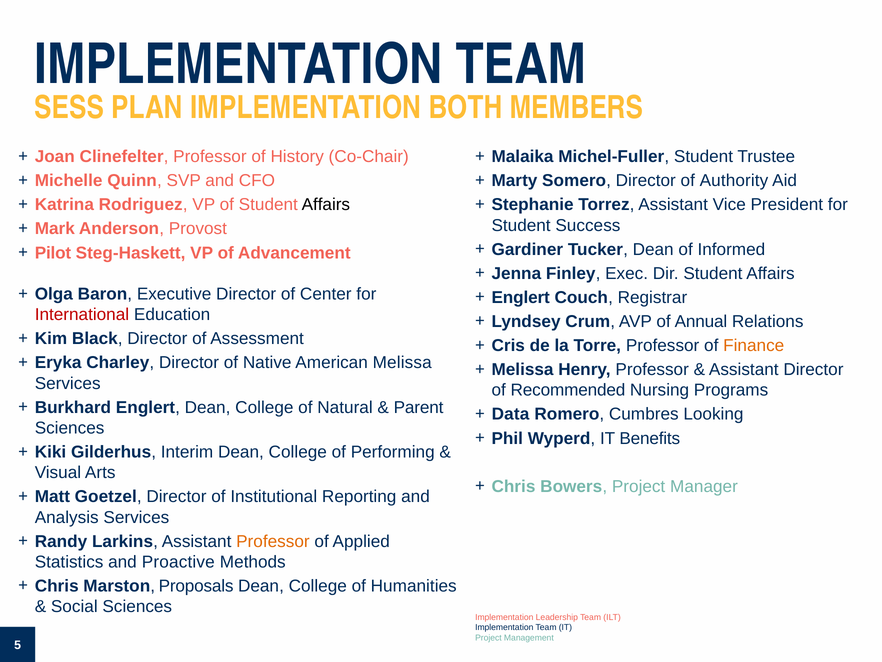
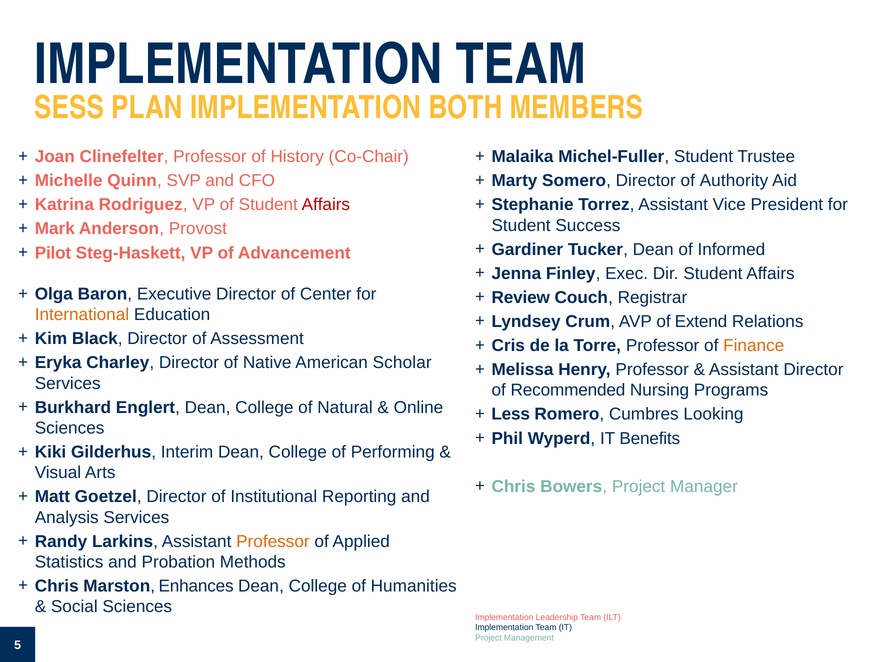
Affairs at (326, 205) colour: black -> red
Englert at (521, 297): Englert -> Review
International colour: red -> orange
Annual: Annual -> Extend
American Melissa: Melissa -> Scholar
Parent: Parent -> Online
Data: Data -> Less
Proactive: Proactive -> Probation
Proposals: Proposals -> Enhances
